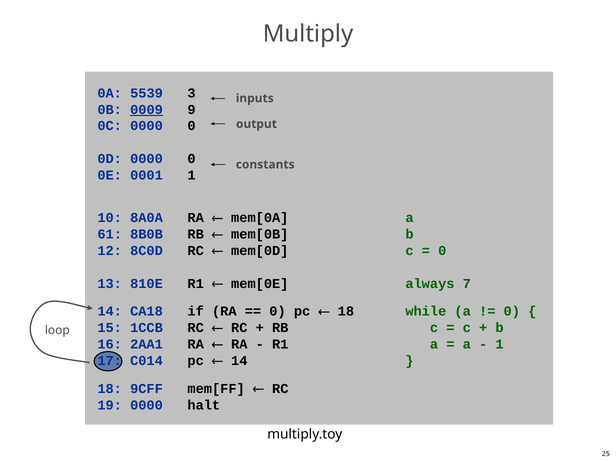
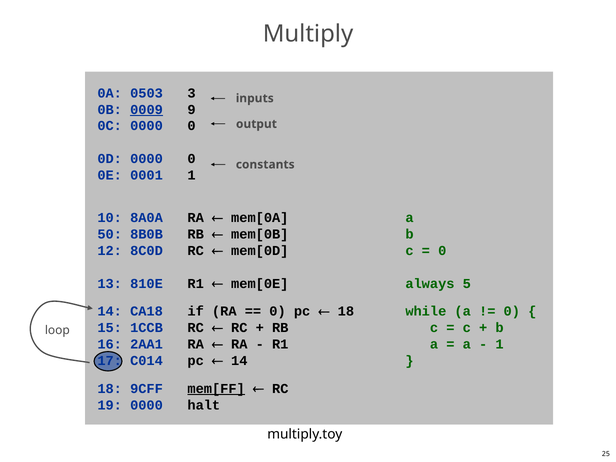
5539: 5539 -> 0503
61: 61 -> 50
7: 7 -> 5
mem[FF underline: none -> present
